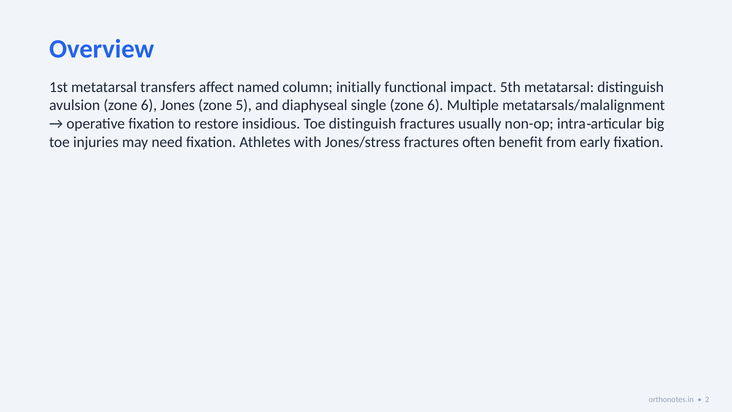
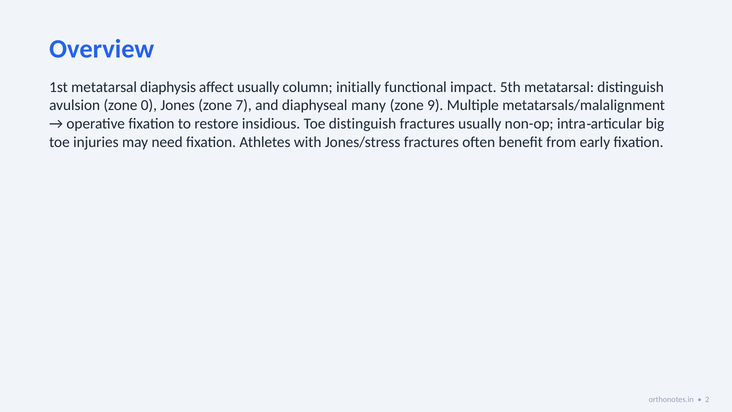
transfers: transfers -> diaphysis
affect named: named -> usually
avulsion zone 6: 6 -> 0
5: 5 -> 7
single: single -> many
6 at (435, 105): 6 -> 9
